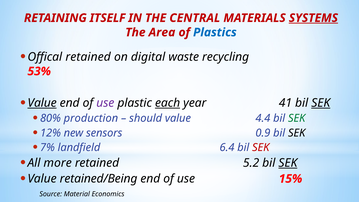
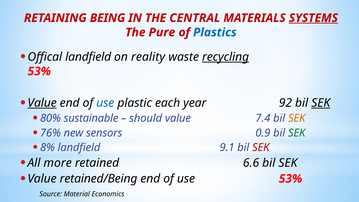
ITSELF: ITSELF -> BEING
Area: Area -> Pure
Offical retained: retained -> landfield
digital: digital -> reality
recycling underline: none -> present
use at (105, 103) colour: purple -> blue
each underline: present -> none
41: 41 -> 92
production: production -> sustainable
4.4: 4.4 -> 7.4
SEK at (297, 118) colour: green -> orange
12%: 12% -> 76%
SEK at (297, 133) colour: black -> green
7%: 7% -> 8%
6.4: 6.4 -> 9.1
5.2: 5.2 -> 6.6
SEK at (288, 163) underline: present -> none
use 15%: 15% -> 53%
